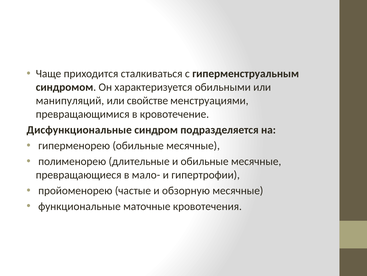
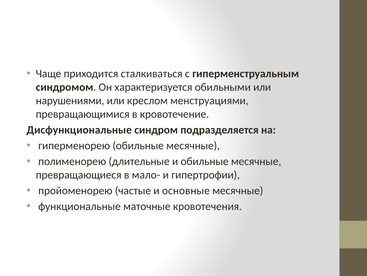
манипуляций: манипуляций -> нарушениями
свойстве: свойстве -> креслом
обзорную: обзорную -> основные
